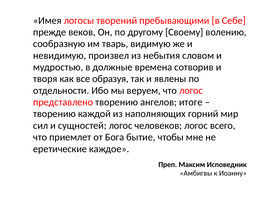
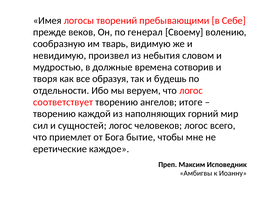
другому: другому -> генерал
явлены: явлены -> будешь
представлено: представлено -> соответствует
